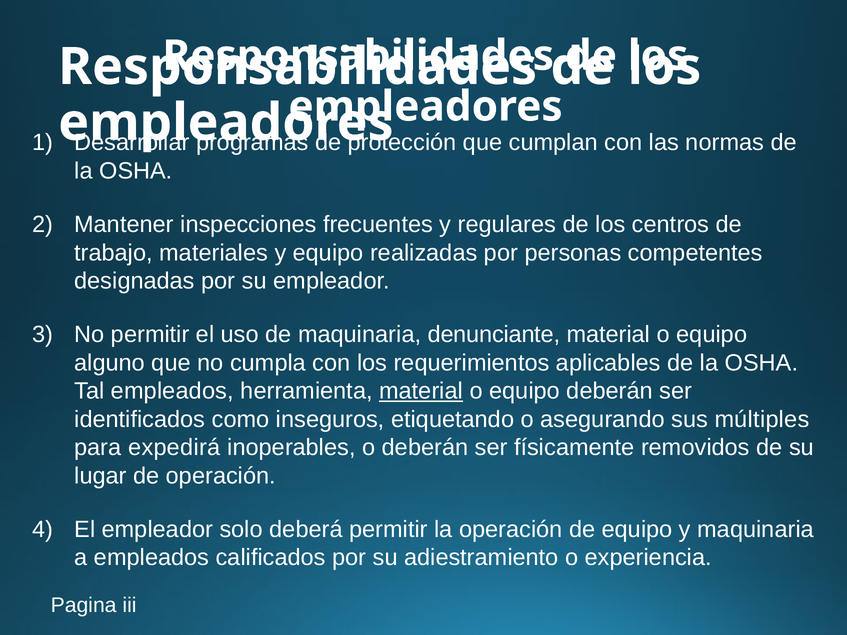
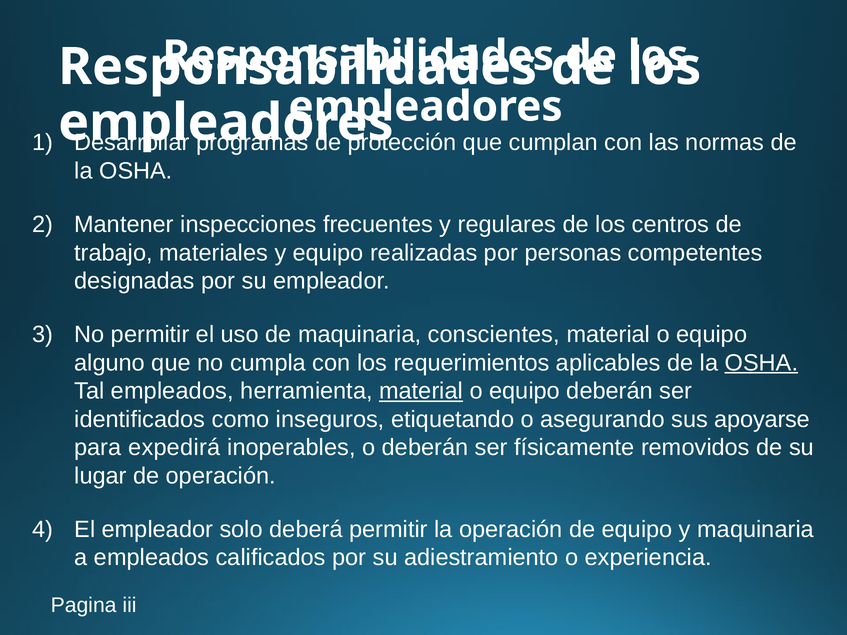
denunciante: denunciante -> conscientes
OSHA at (761, 363) underline: none -> present
múltiples: múltiples -> apoyarse
